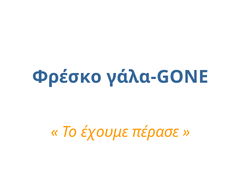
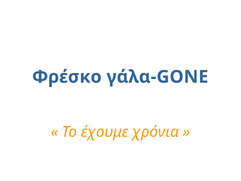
πέρασε: πέρασε -> χρόνια
